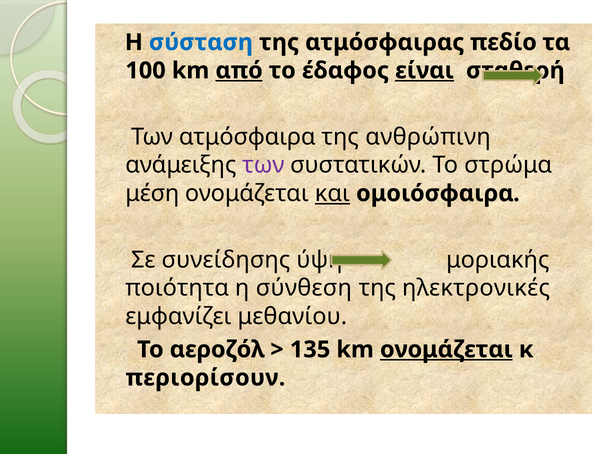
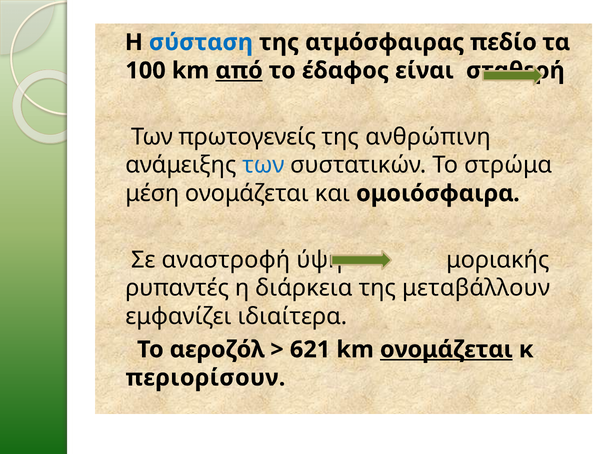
είναι underline: present -> none
ατμόσφαιρα: ατμόσφαιρα -> πρωτογενείς
των at (263, 165) colour: purple -> blue
και underline: present -> none
συνείδησης: συνείδησης -> αναστροφή
ποιότητα: ποιότητα -> ρυπαντές
σύνθεση: σύνθεση -> διάρκεια
ηλεκτρονικές: ηλεκτρονικές -> μεταβάλλουν
μεθανίου: μεθανίου -> ιδιαίτερα
135: 135 -> 621
